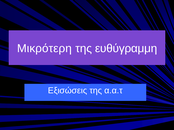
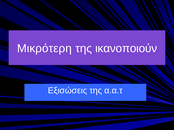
ευθύγραμμη: ευθύγραμμη -> ικανοποιούν
